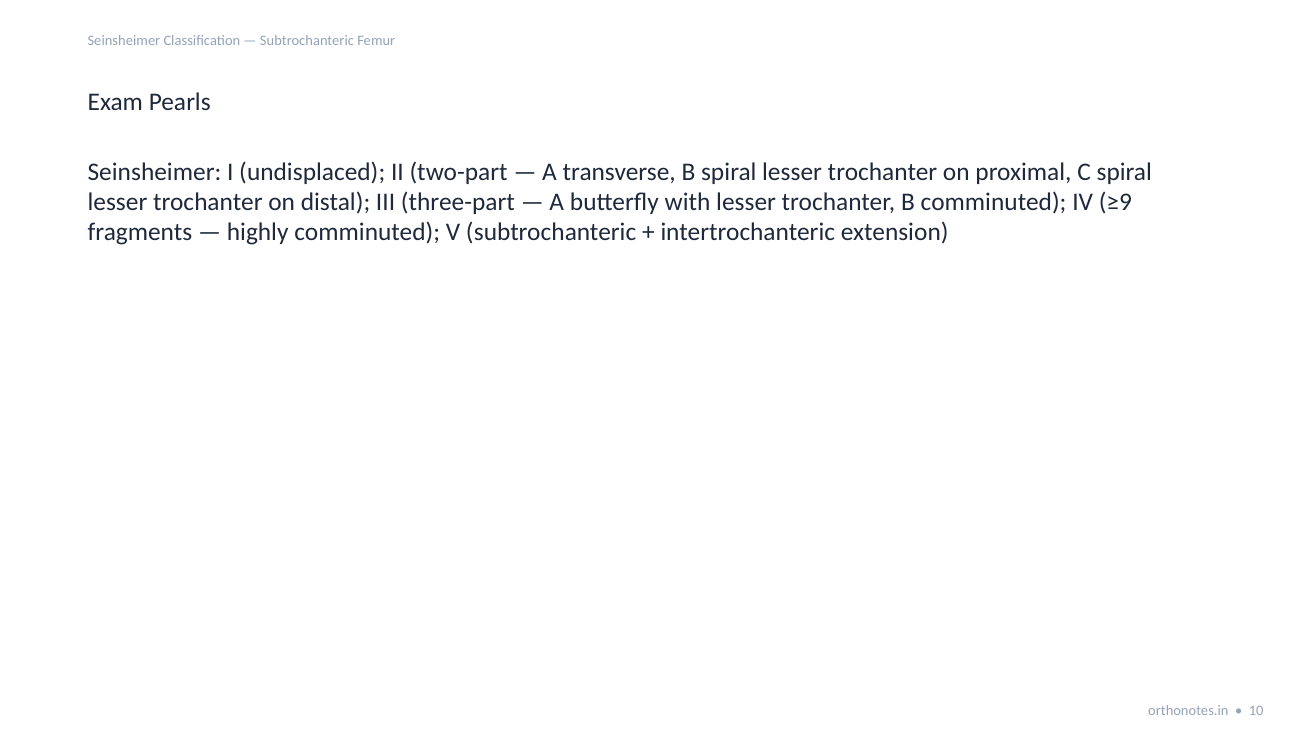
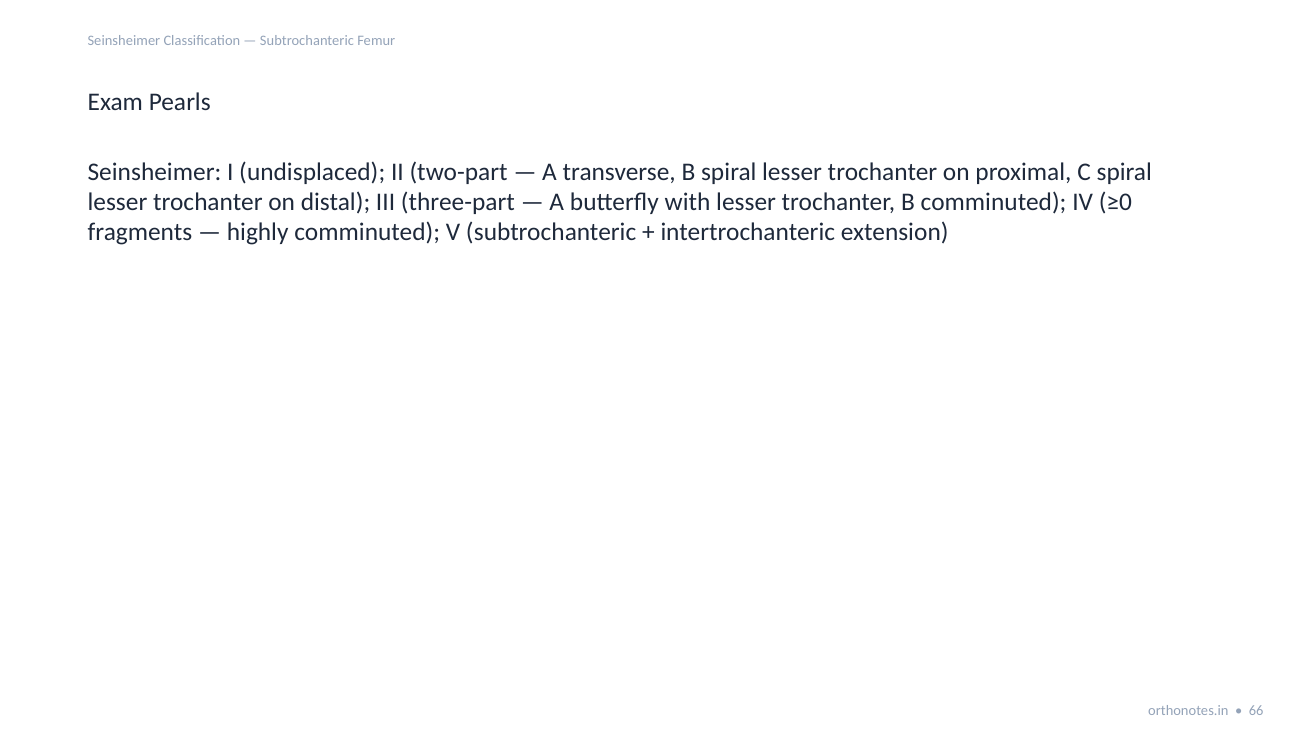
≥9: ≥9 -> ≥0
10: 10 -> 66
